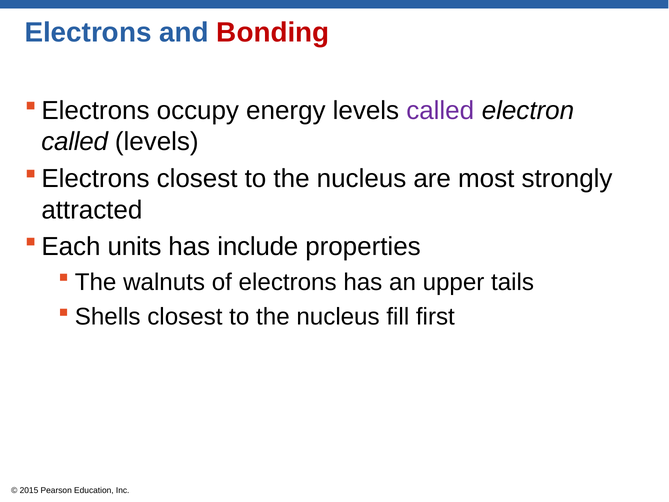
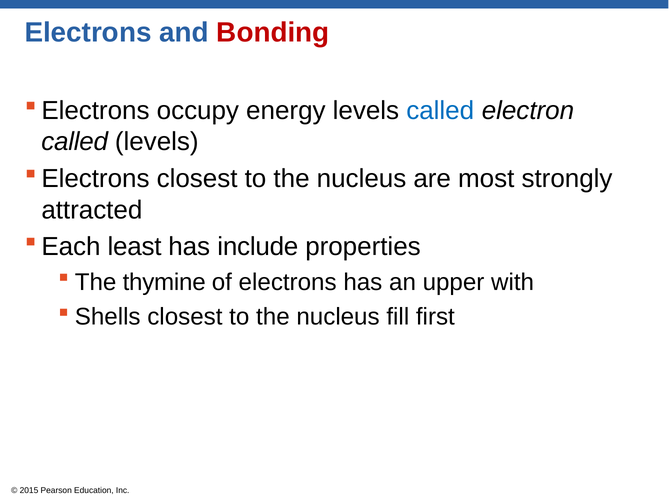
called at (440, 111) colour: purple -> blue
units: units -> least
walnuts: walnuts -> thymine
tails: tails -> with
